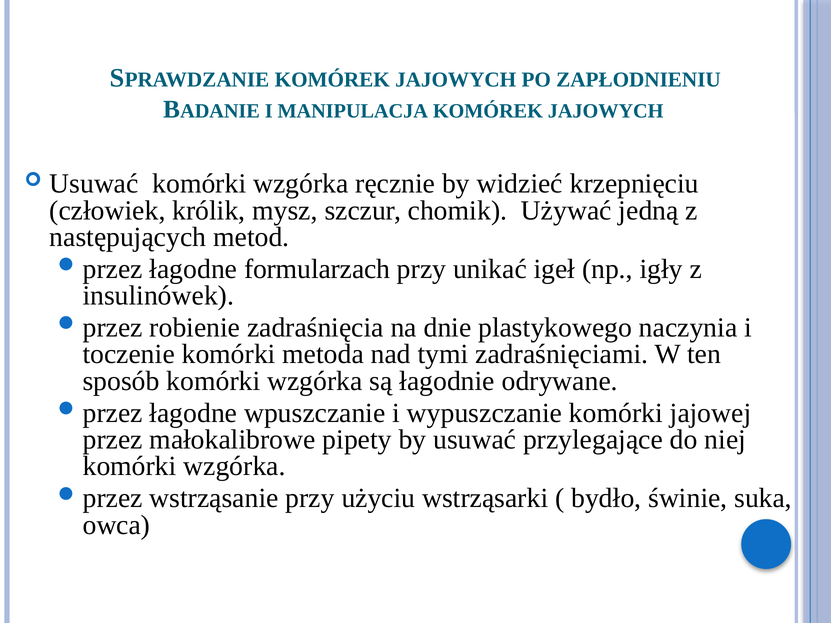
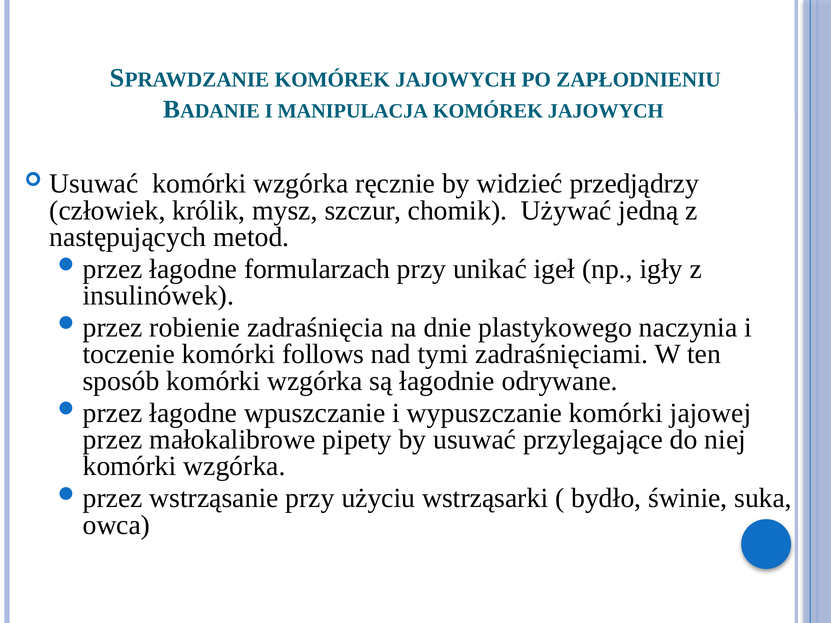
krzepnięciu: krzepnięciu -> przedjądrzy
metoda: metoda -> follows
